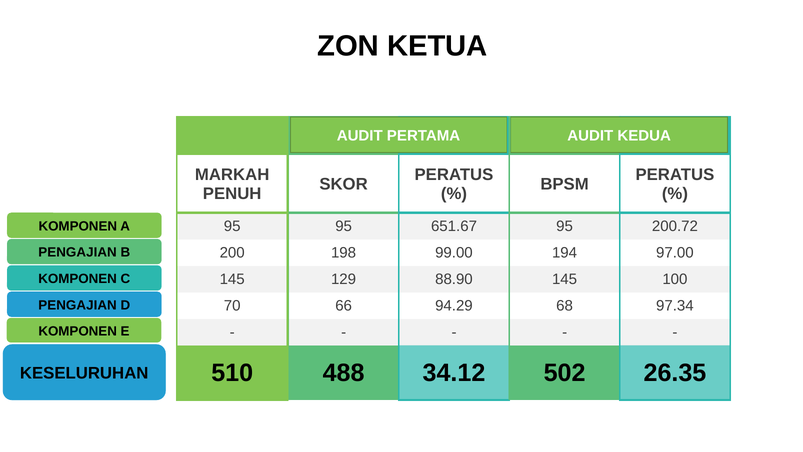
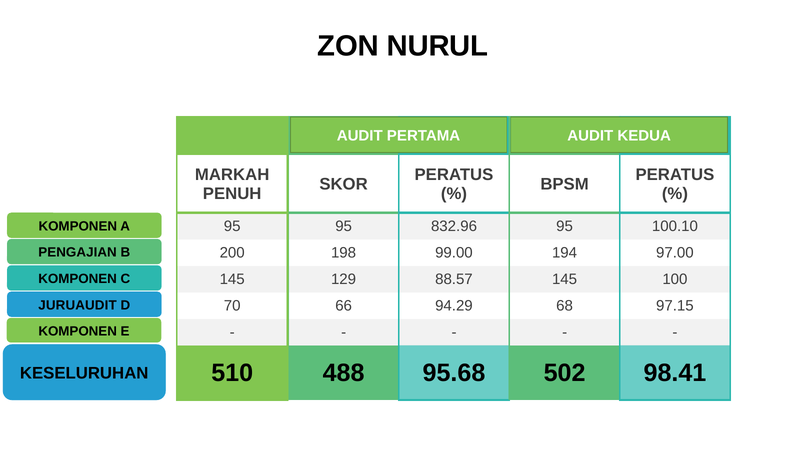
KETUA: KETUA -> NURUL
651.67: 651.67 -> 832.96
200.72: 200.72 -> 100.10
88.90: 88.90 -> 88.57
97.34: 97.34 -> 97.15
PENGAJIAN at (78, 305): PENGAJIAN -> JURUAUDIT
34.12: 34.12 -> 95.68
26.35: 26.35 -> 98.41
